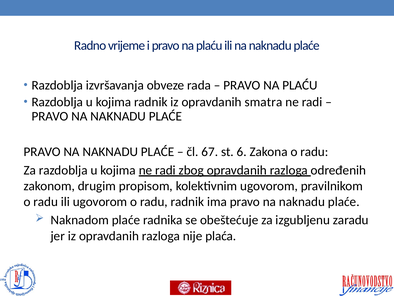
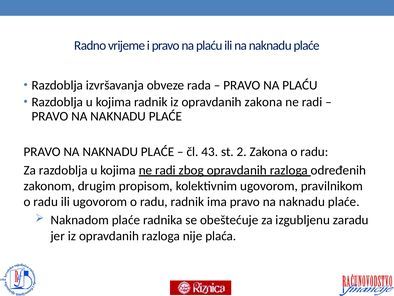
opravdanih smatra: smatra -> zakona
67: 67 -> 43
6: 6 -> 2
